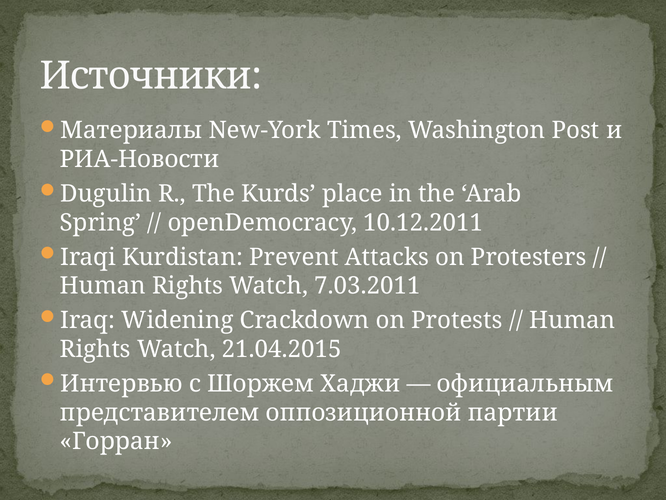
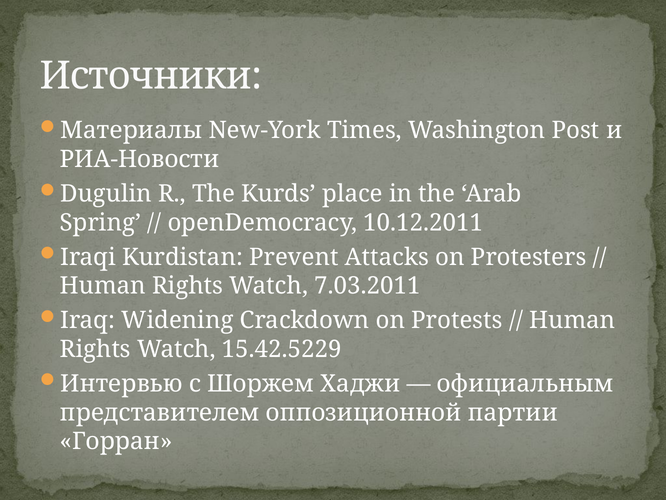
21.04.2015: 21.04.2015 -> 15.42.5229
